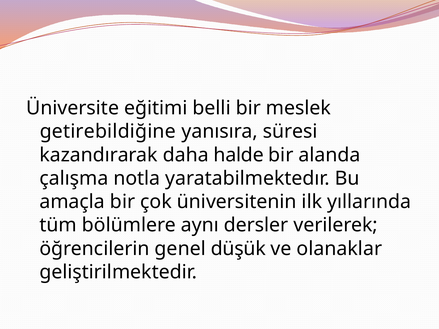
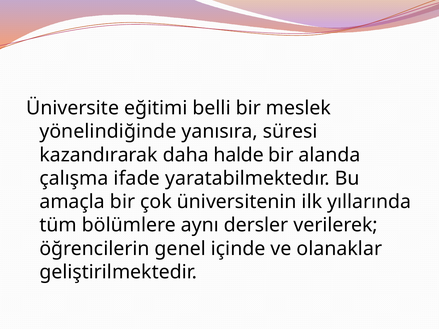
getirebildiğine: getirebildiğine -> yönelindiğinde
notla: notla -> ifade
düşük: düşük -> içinde
